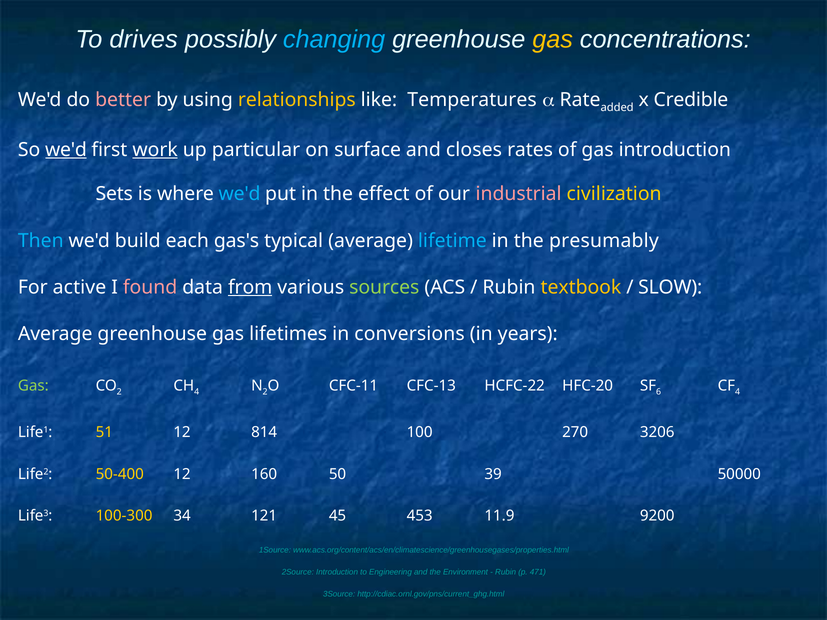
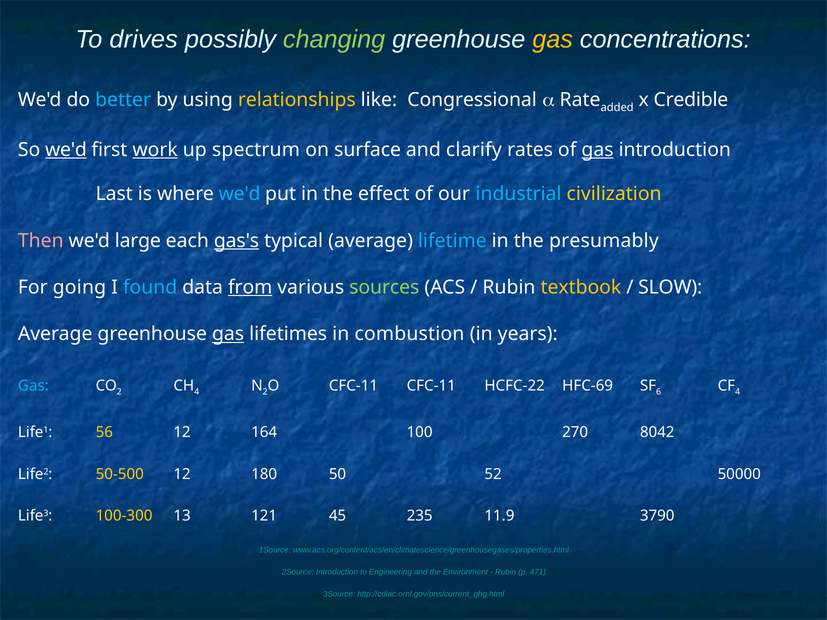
changing colour: light blue -> light green
better colour: pink -> light blue
Temperatures: Temperatures -> Congressional
particular: particular -> spectrum
closes: closes -> clarify
gas at (598, 150) underline: none -> present
Sets: Sets -> Last
industrial colour: pink -> light blue
Then colour: light blue -> pink
build: build -> large
gas's underline: none -> present
active: active -> going
found colour: pink -> light blue
gas at (228, 334) underline: none -> present
conversions: conversions -> combustion
Gas at (33, 386) colour: light green -> light blue
CFC-11 CFC-13: CFC-13 -> CFC-11
HFC-20: HFC-20 -> HFC-69
51: 51 -> 56
814: 814 -> 164
3206: 3206 -> 8042
50-400: 50-400 -> 50-500
160: 160 -> 180
39: 39 -> 52
34: 34 -> 13
453: 453 -> 235
9200: 9200 -> 3790
